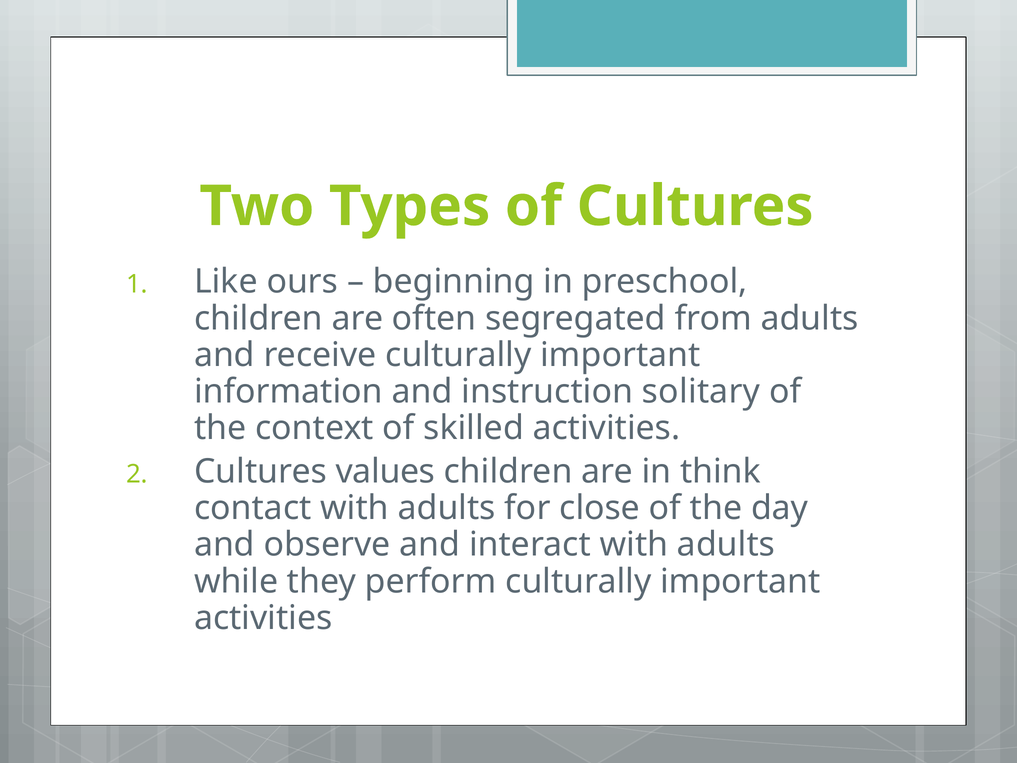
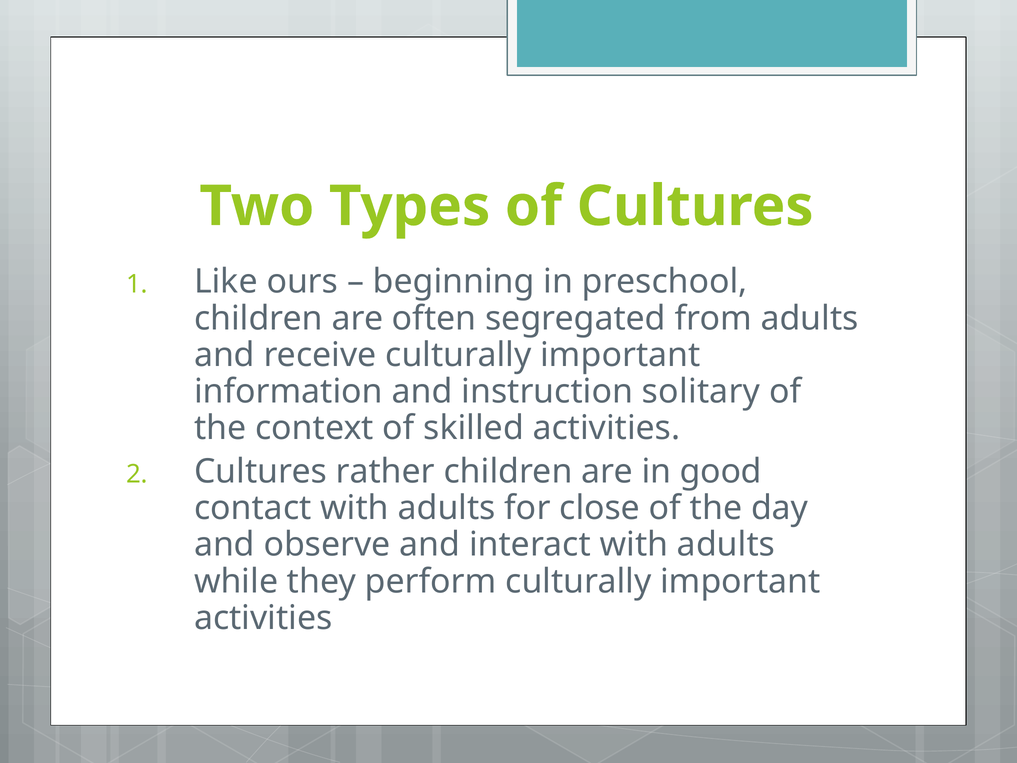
values: values -> rather
think: think -> good
